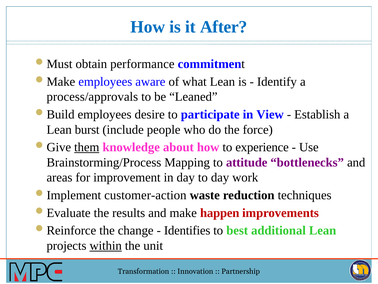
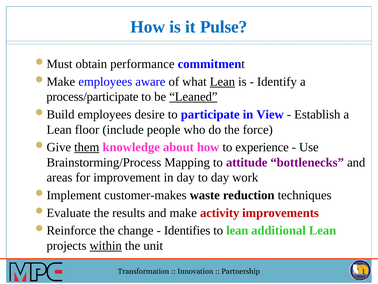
After: After -> Pulse
Lean at (222, 81) underline: none -> present
process/approvals: process/approvals -> process/participate
Leaned underline: none -> present
burst: burst -> floor
customer-action: customer-action -> customer-makes
happen: happen -> activity
to best: best -> lean
